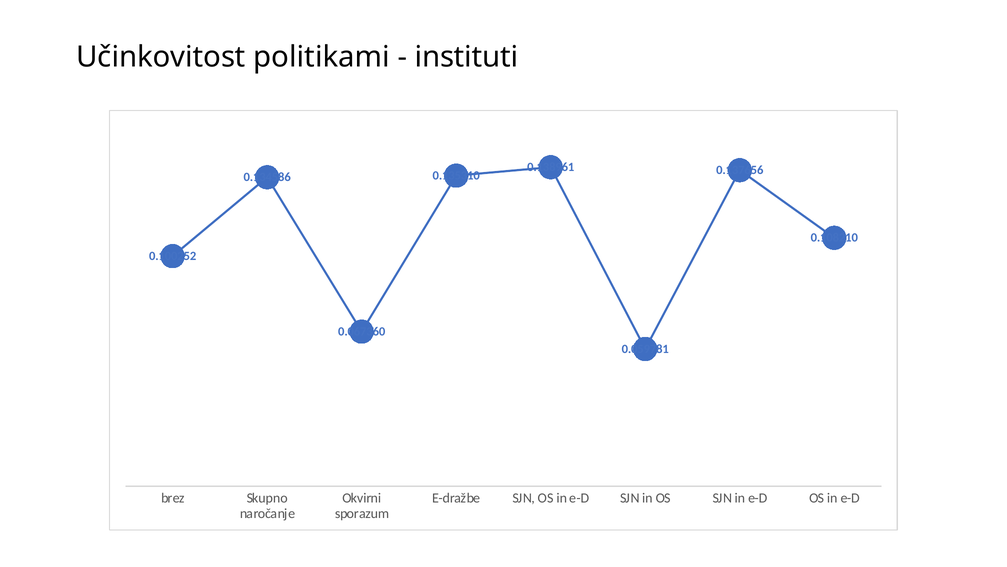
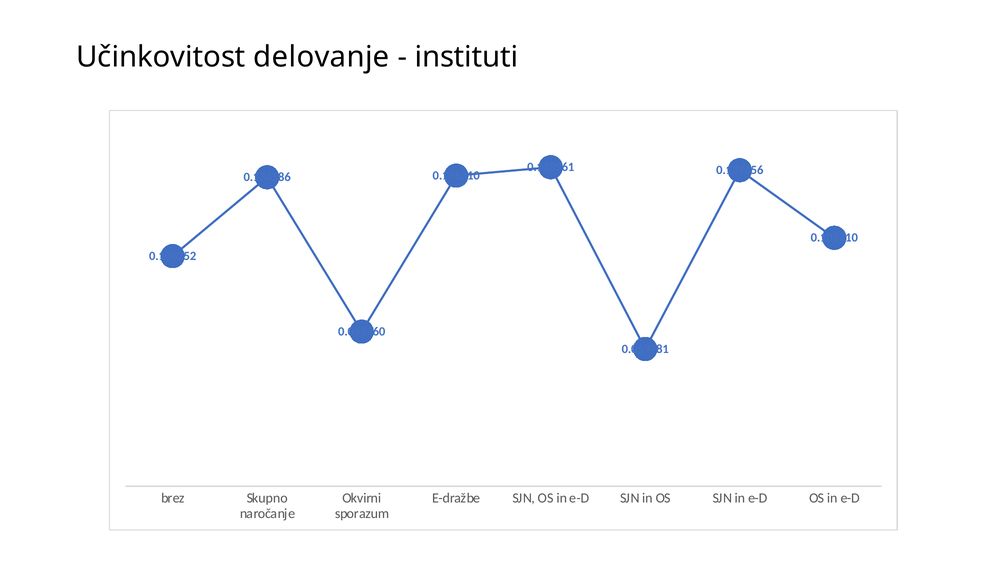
politikami: politikami -> delovanje
